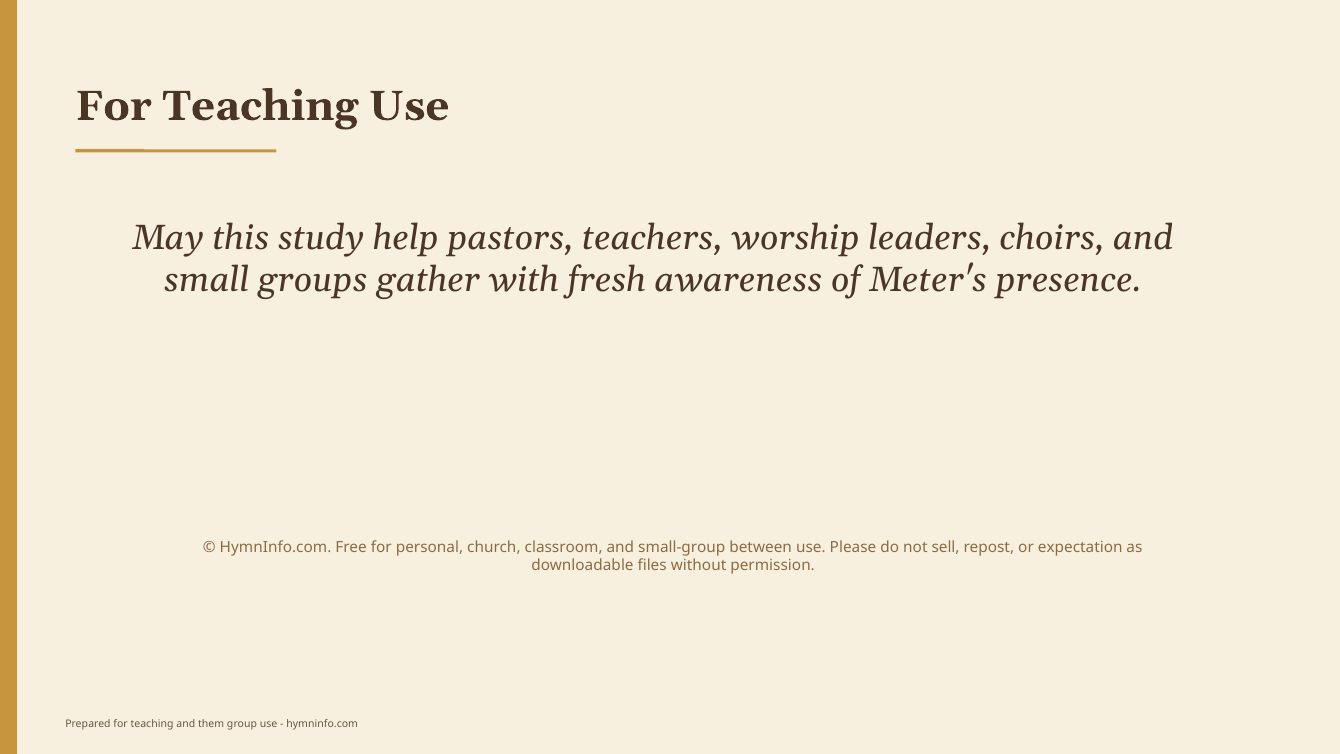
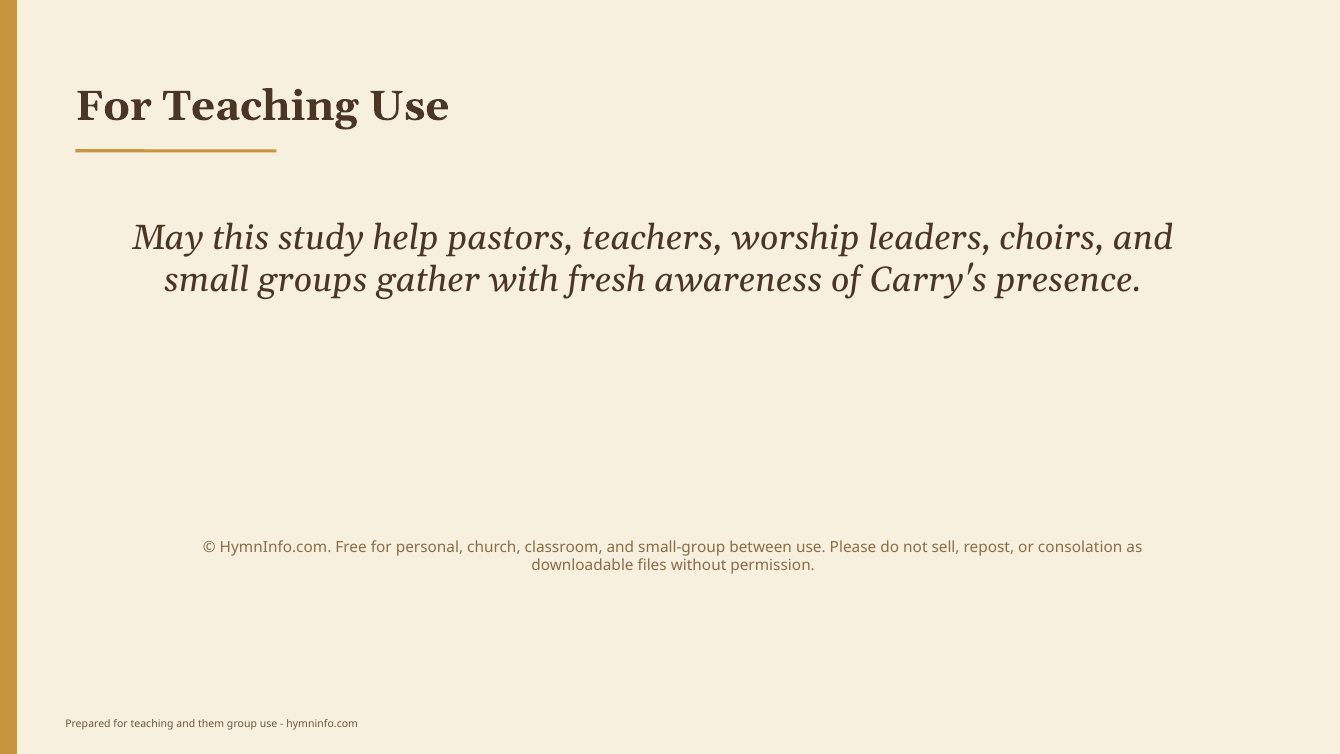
Meter's: Meter's -> Carry's
expectation: expectation -> consolation
